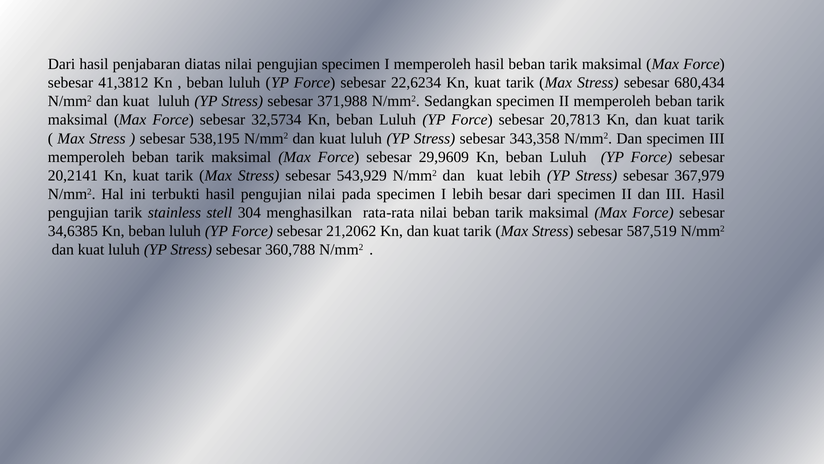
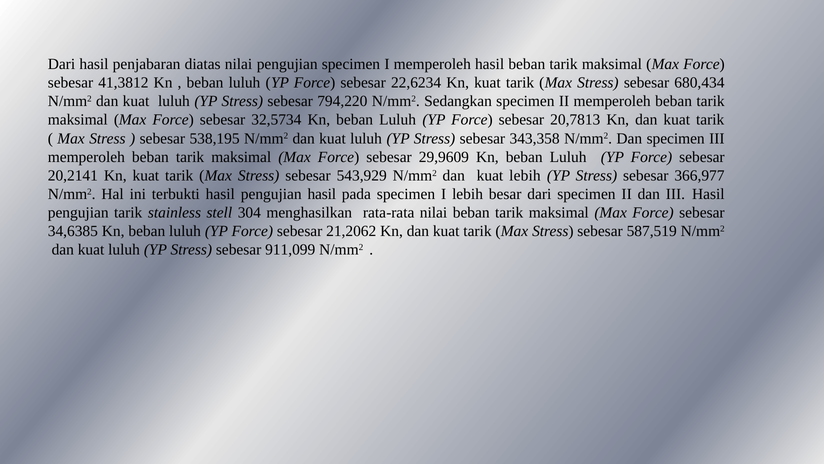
371,988: 371,988 -> 794,220
367,979: 367,979 -> 366,977
pengujian nilai: nilai -> hasil
360,788: 360,788 -> 911,099
